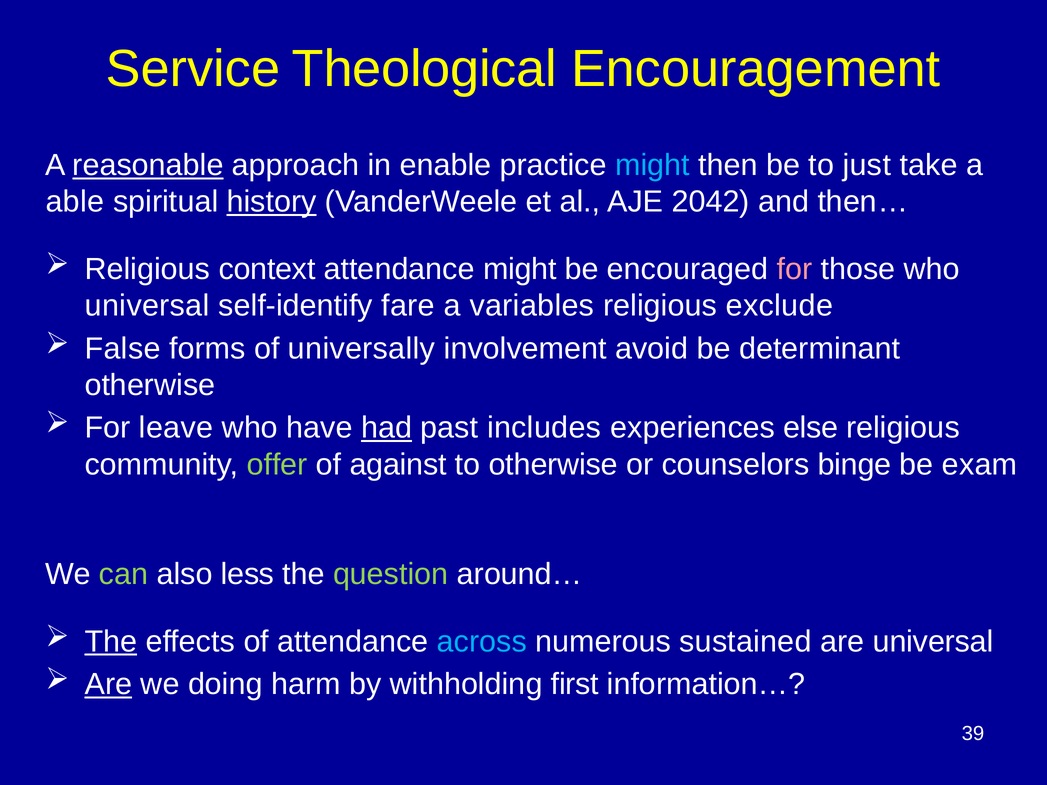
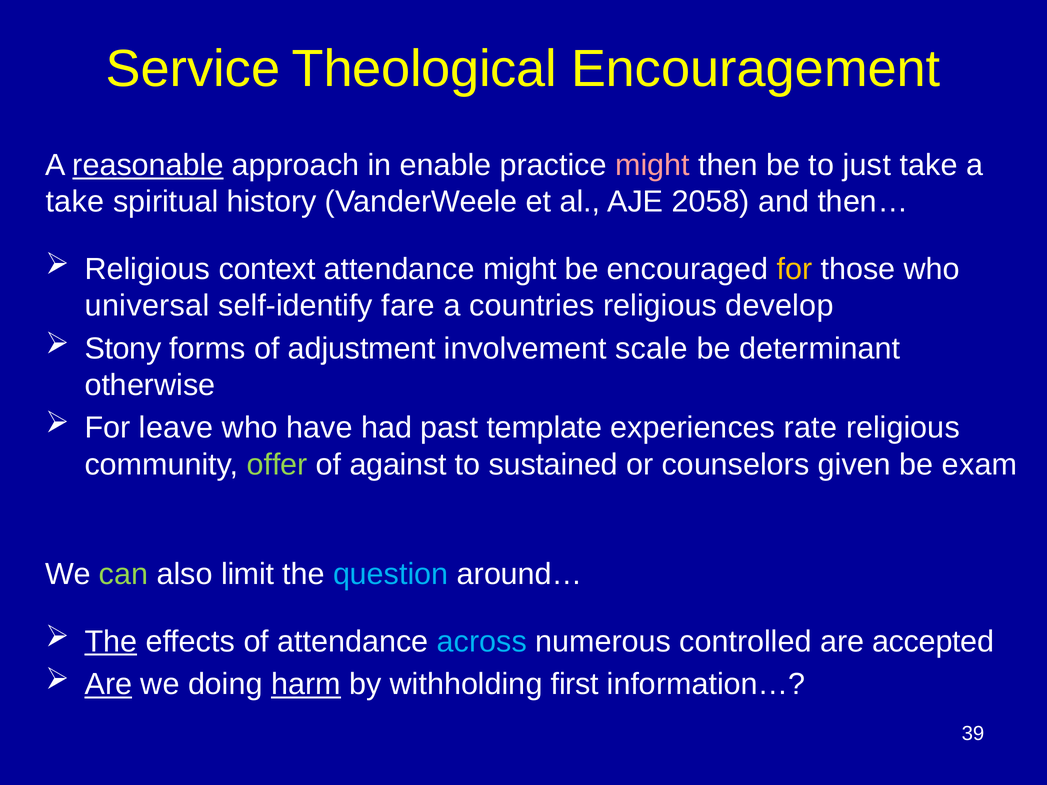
might at (652, 165) colour: light blue -> pink
able at (75, 202): able -> take
history underline: present -> none
2042: 2042 -> 2058
for at (794, 269) colour: pink -> yellow
variables: variables -> countries
exclude: exclude -> develop
False: False -> Stony
universally: universally -> adjustment
avoid: avoid -> scale
had underline: present -> none
includes: includes -> template
else: else -> rate
to otherwise: otherwise -> sustained
binge: binge -> given
less: less -> limit
question colour: light green -> light blue
sustained: sustained -> controlled
are universal: universal -> accepted
harm underline: none -> present
